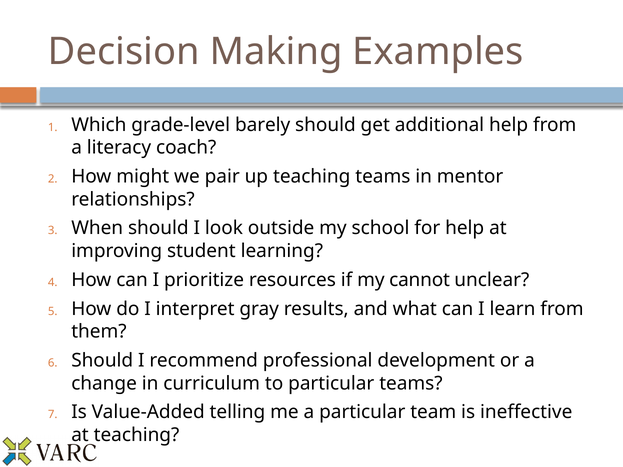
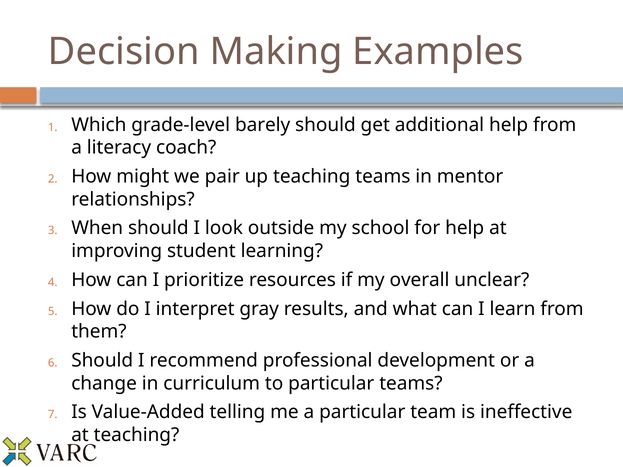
cannot: cannot -> overall
